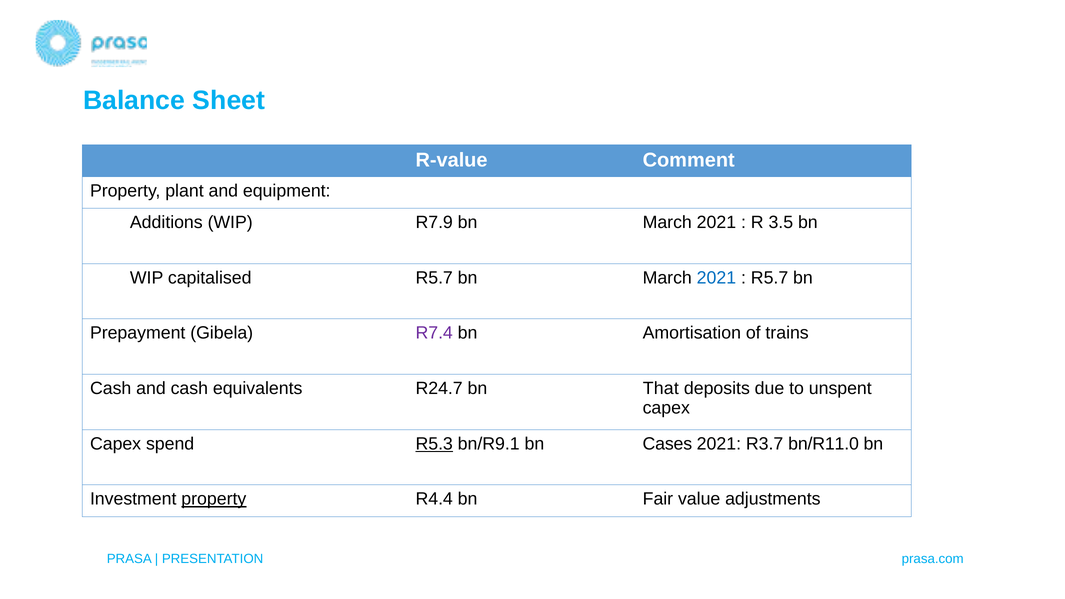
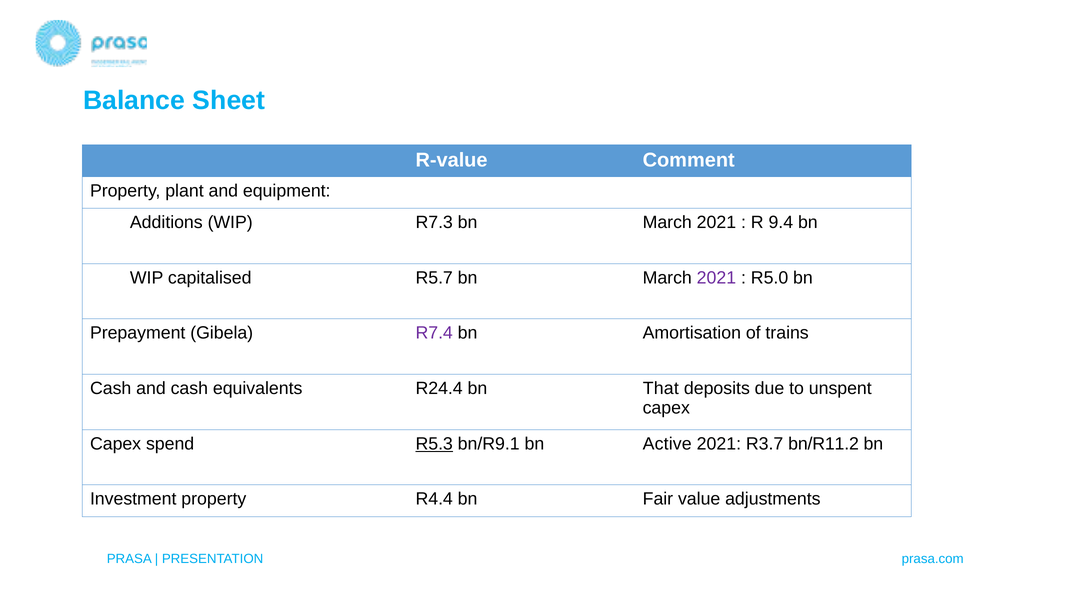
R7.9: R7.9 -> R7.3
3.5: 3.5 -> 9.4
2021 at (716, 278) colour: blue -> purple
R5.7 at (770, 278): R5.7 -> R5.0
R24.7: R24.7 -> R24.4
Cases: Cases -> Active
bn/R11.0: bn/R11.0 -> bn/R11.2
property at (214, 499) underline: present -> none
